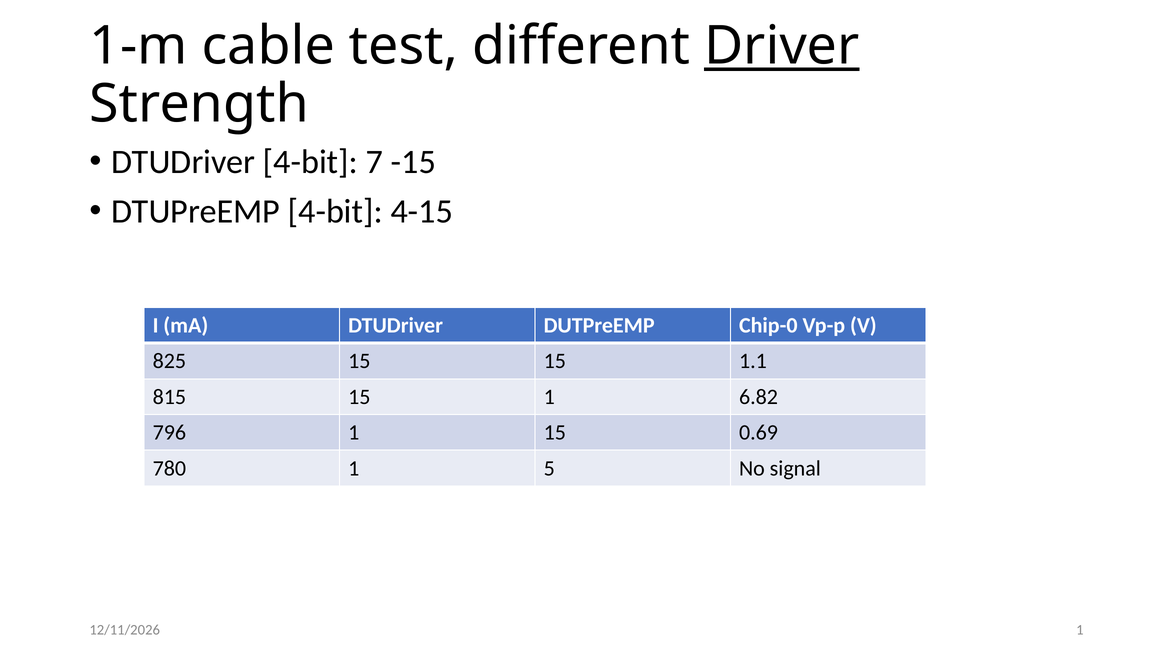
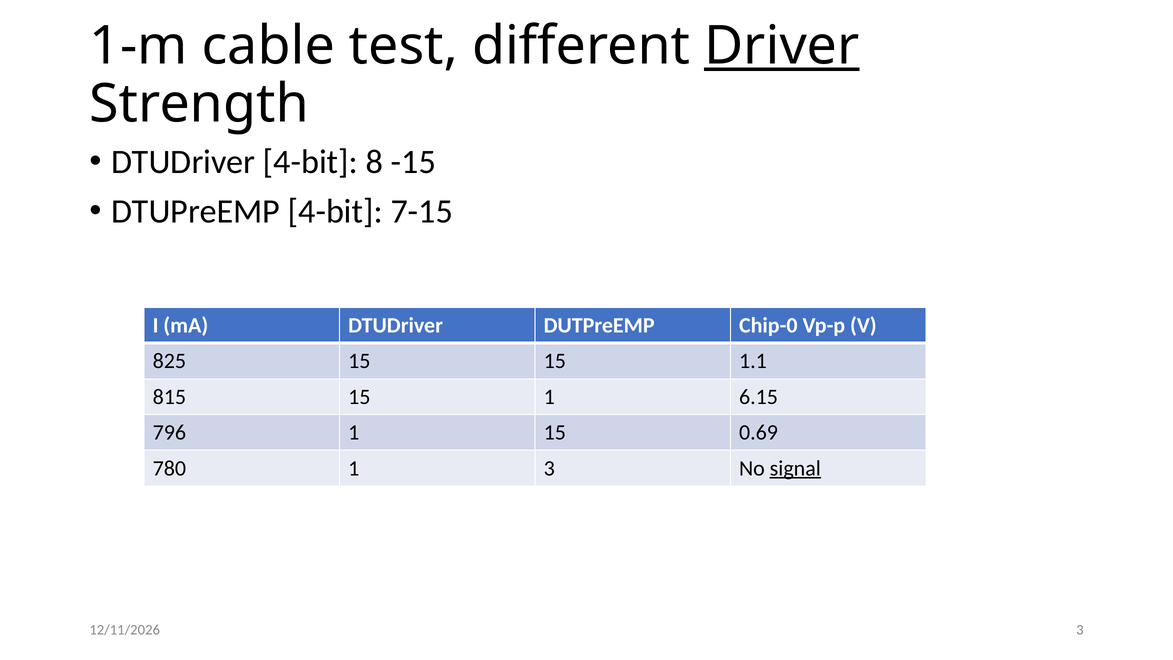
7: 7 -> 8
4-15: 4-15 -> 7-15
6.82: 6.82 -> 6.15
1 5: 5 -> 3
signal underline: none -> present
1 at (1080, 630): 1 -> 3
